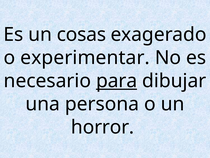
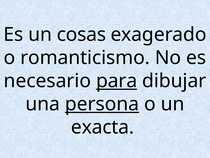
experimentar: experimentar -> romanticismo
persona underline: none -> present
horror: horror -> exacta
